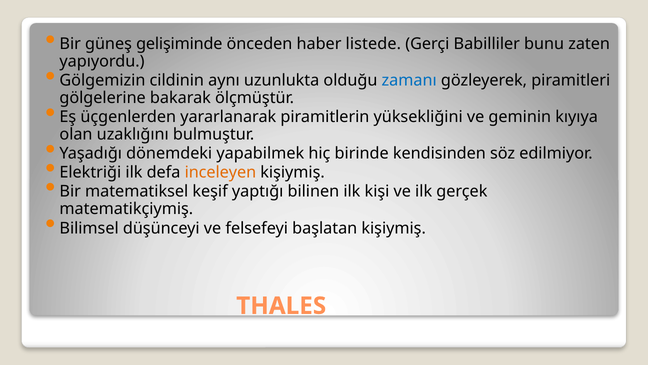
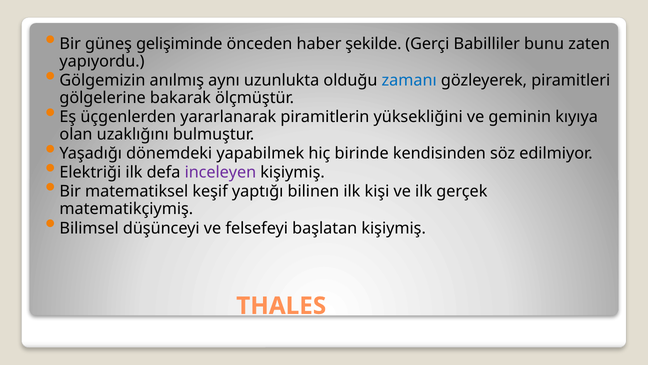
listede: listede -> şekilde
cildinin: cildinin -> anılmış
inceleyen colour: orange -> purple
